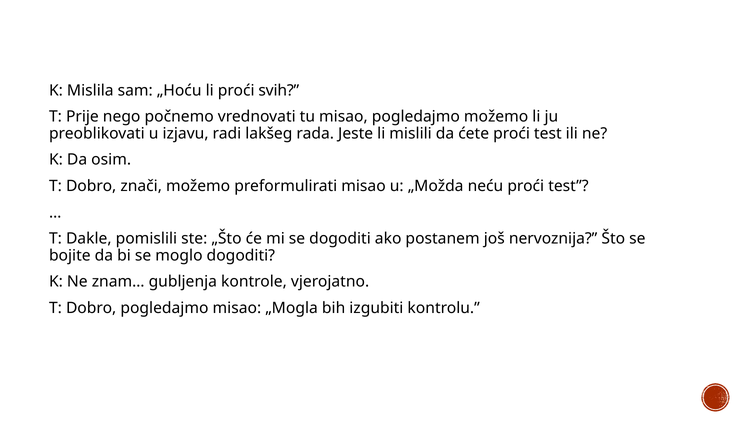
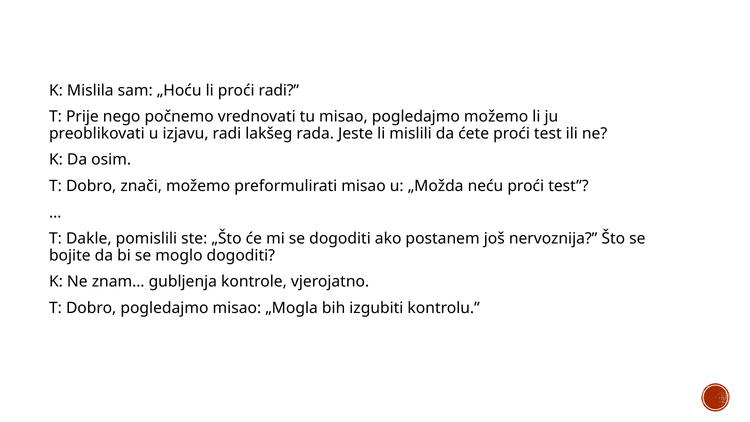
proći svih: svih -> radi
